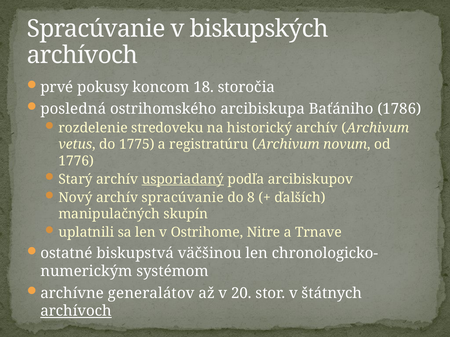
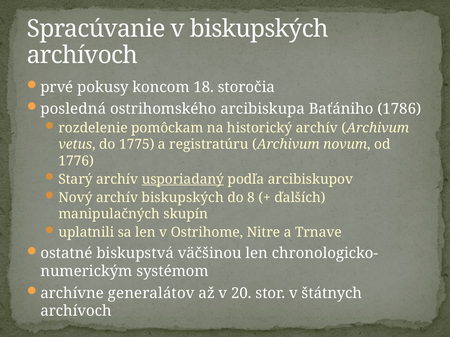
stredoveku: stredoveku -> pomôckam
archív spracúvanie: spracúvanie -> biskupských
archívoch at (76, 312) underline: present -> none
